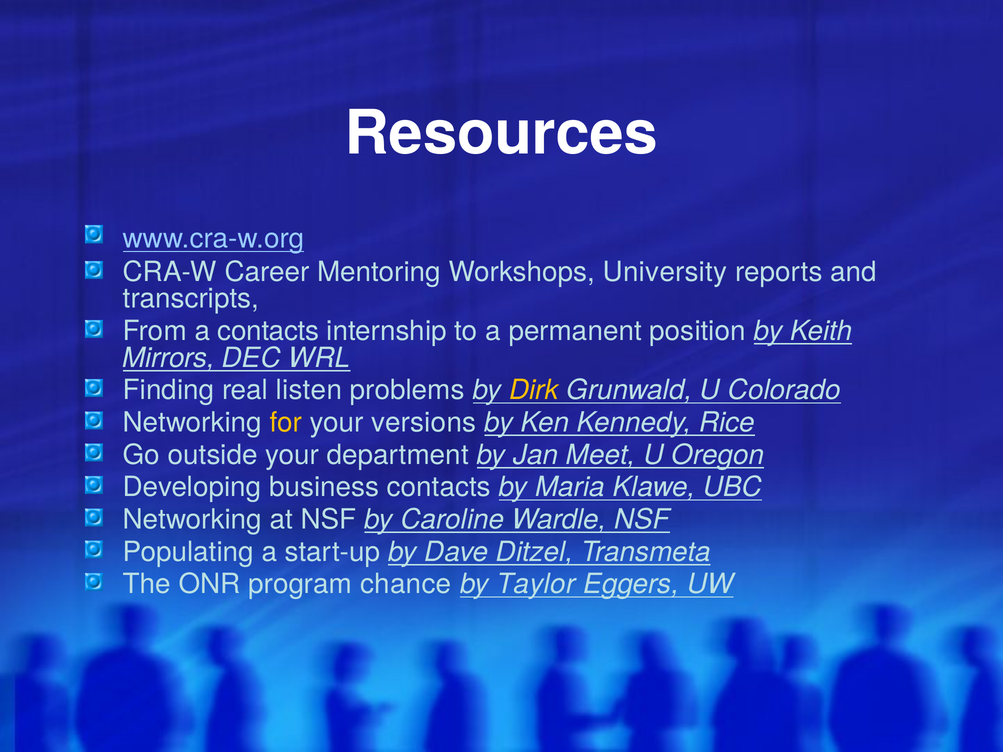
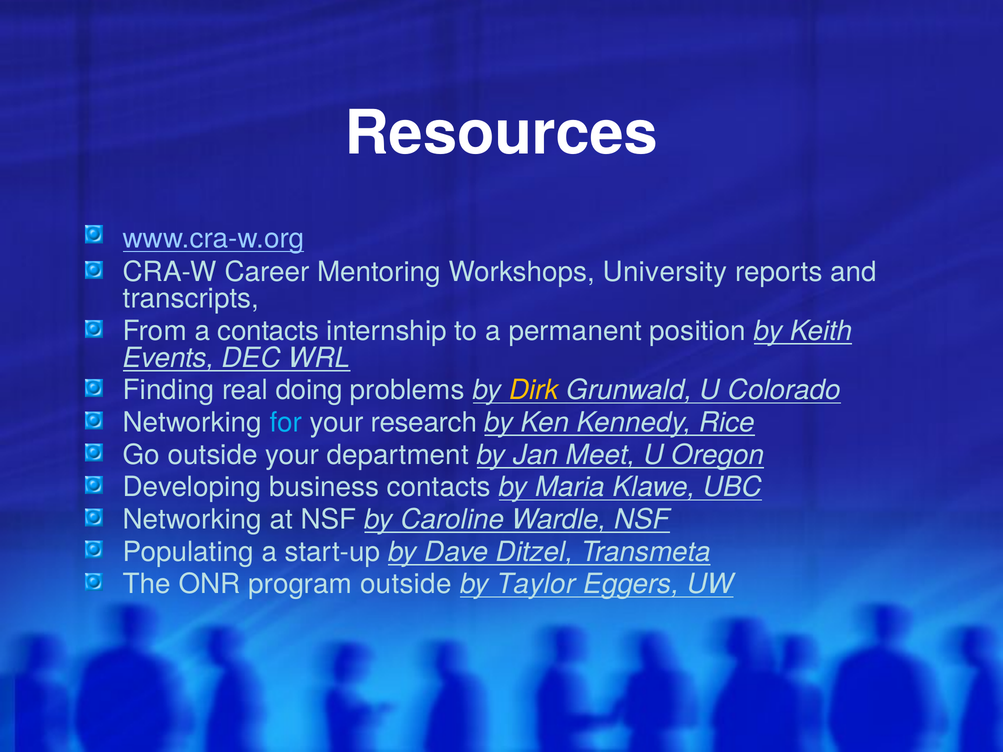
Mirrors: Mirrors -> Events
listen: listen -> doing
for colour: yellow -> light blue
versions: versions -> research
program chance: chance -> outside
